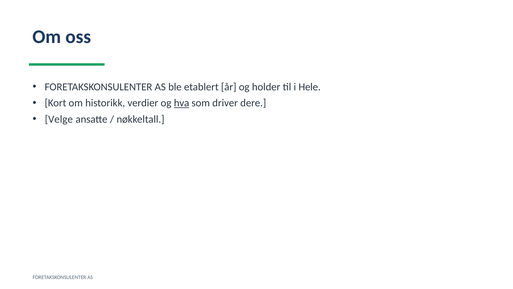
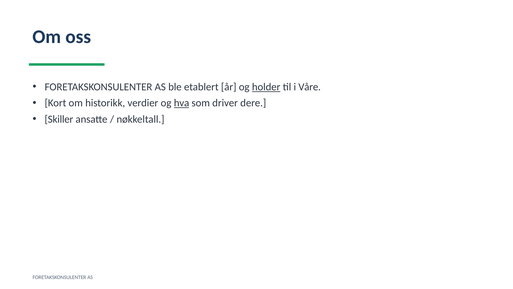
holder underline: none -> present
Hele: Hele -> Våre
Velge: Velge -> Skiller
